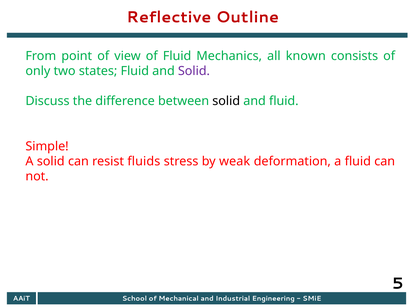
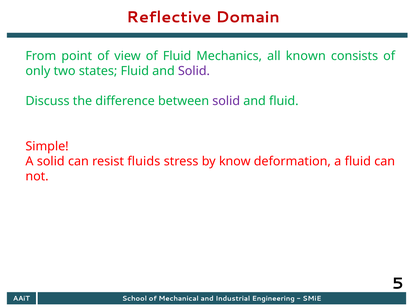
Outline: Outline -> Domain
solid at (226, 101) colour: black -> purple
weak: weak -> know
